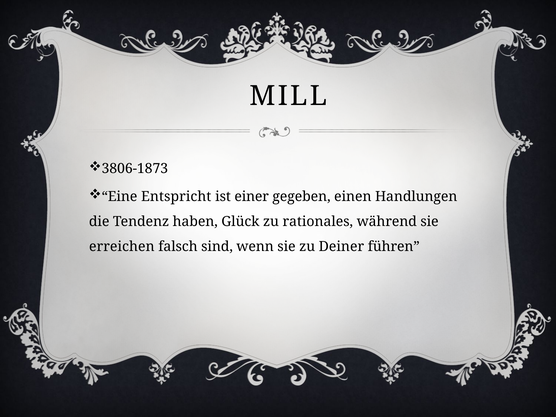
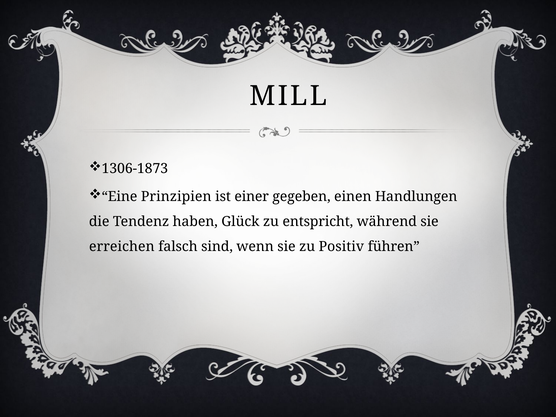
3806-1873: 3806-1873 -> 1306-1873
Entspricht: Entspricht -> Prinzipien
rationales: rationales -> entspricht
Deiner: Deiner -> Positiv
